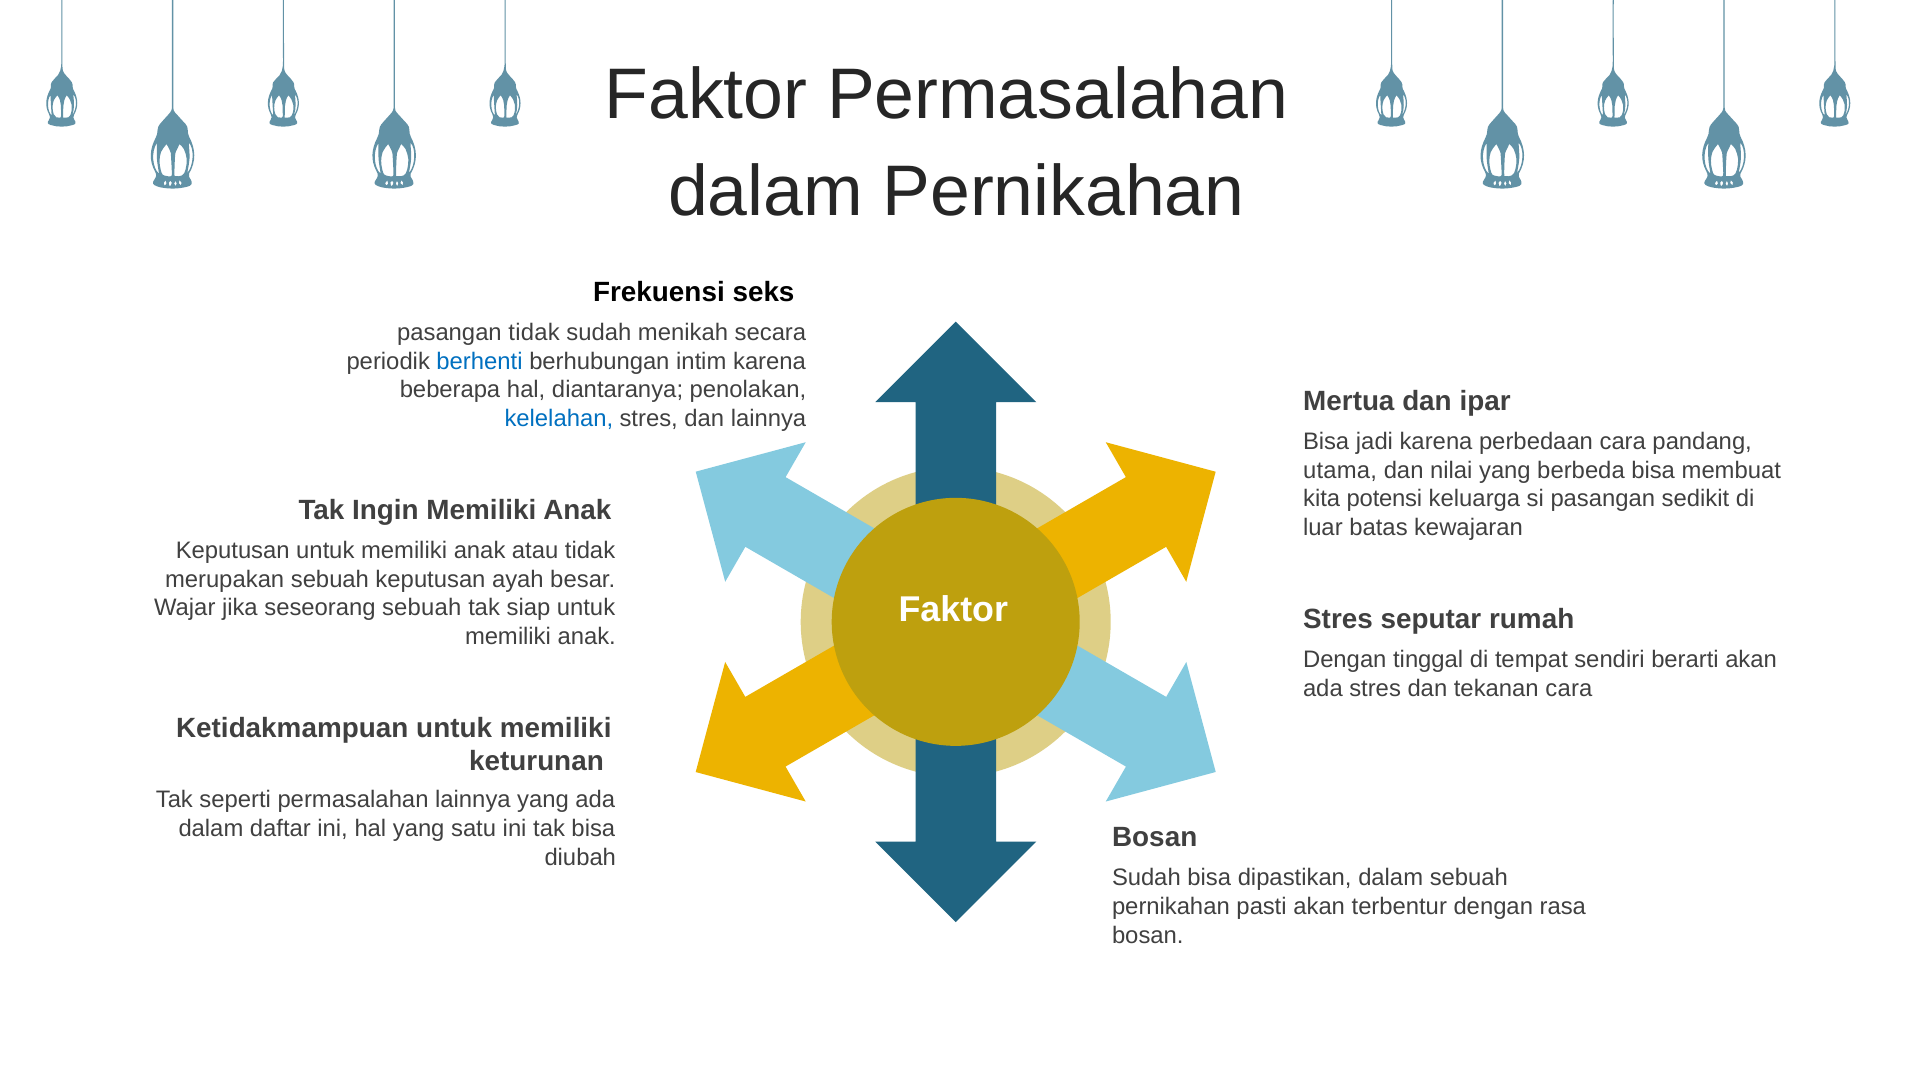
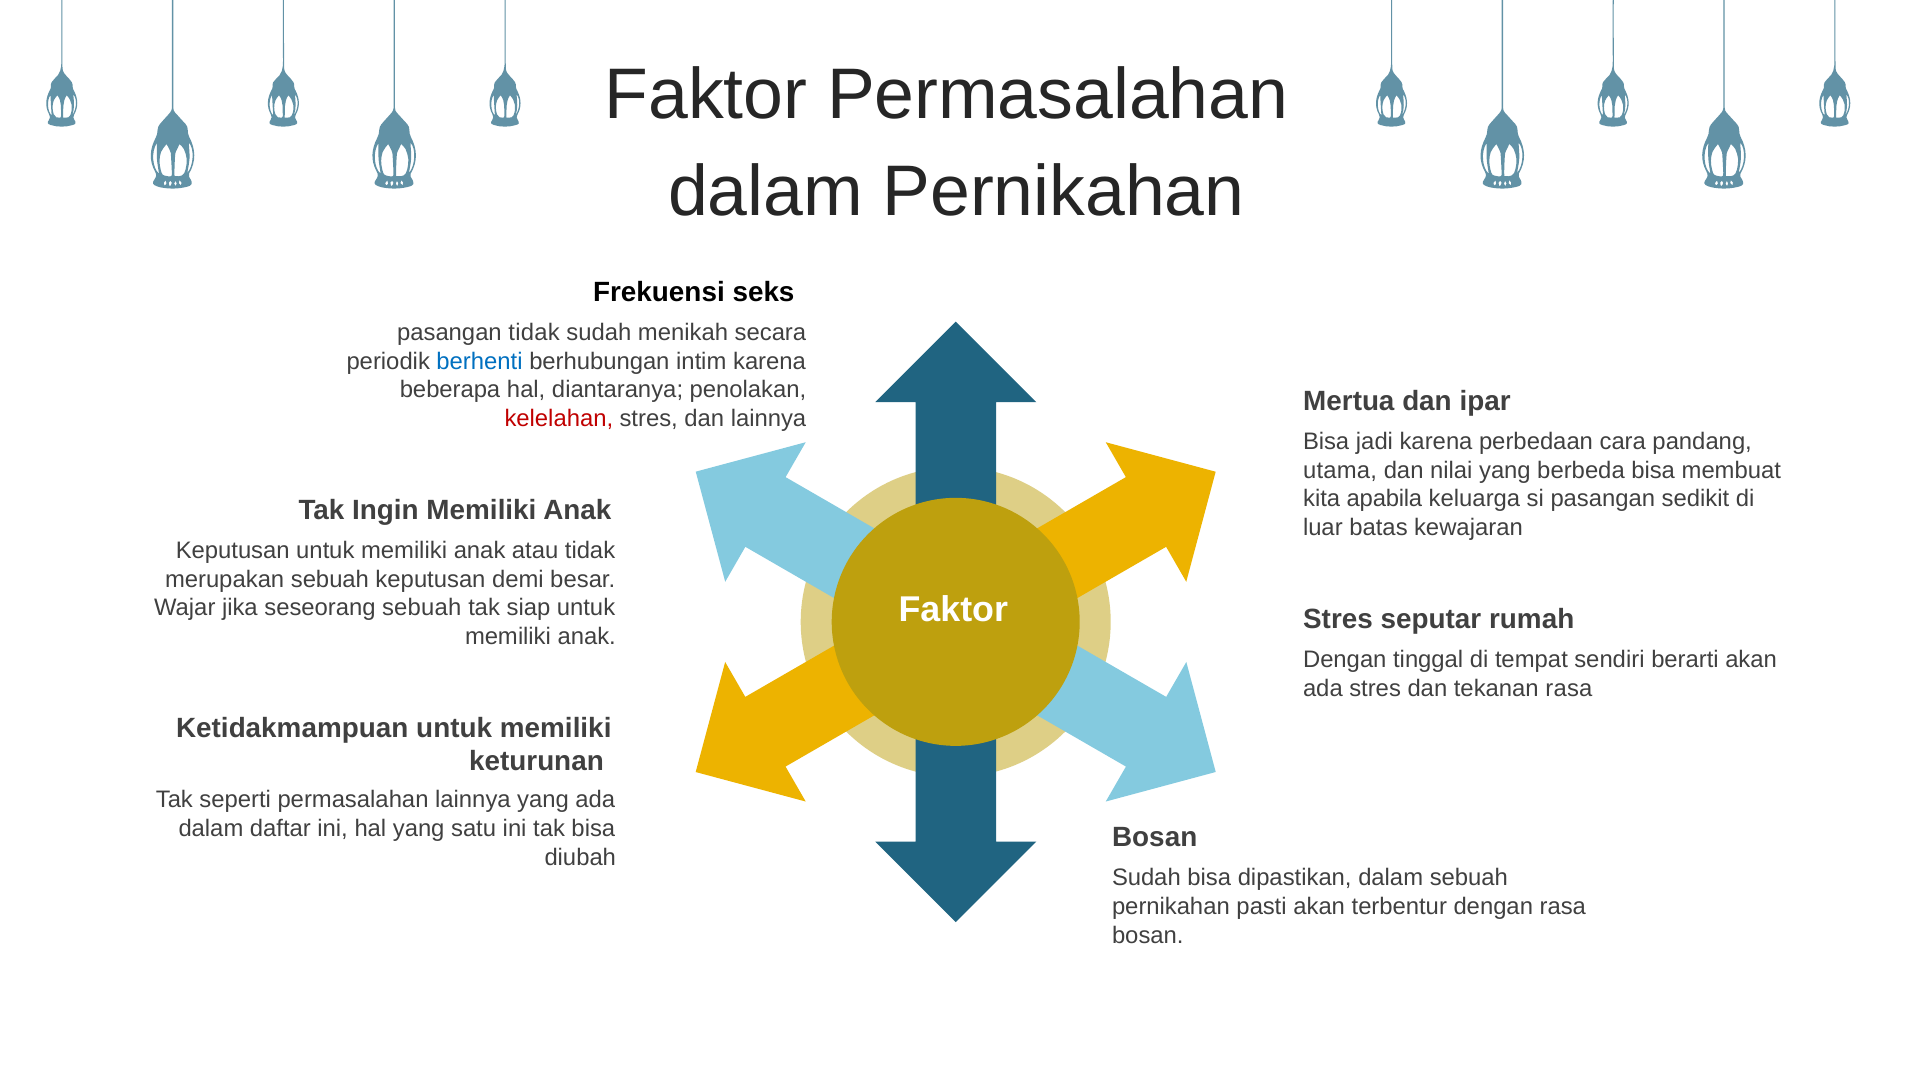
kelelahan colour: blue -> red
potensi: potensi -> apabila
ayah: ayah -> demi
tekanan cara: cara -> rasa
